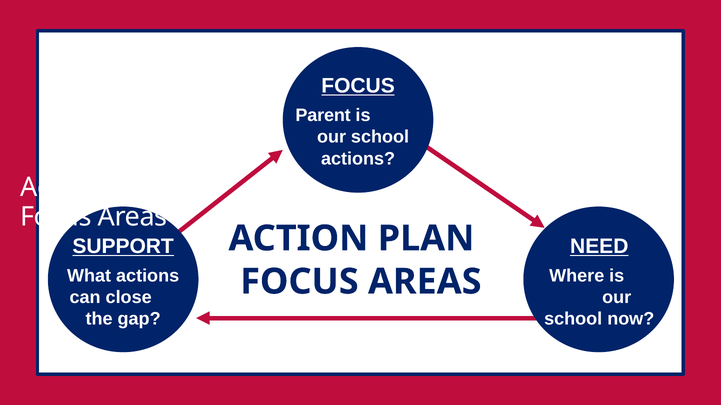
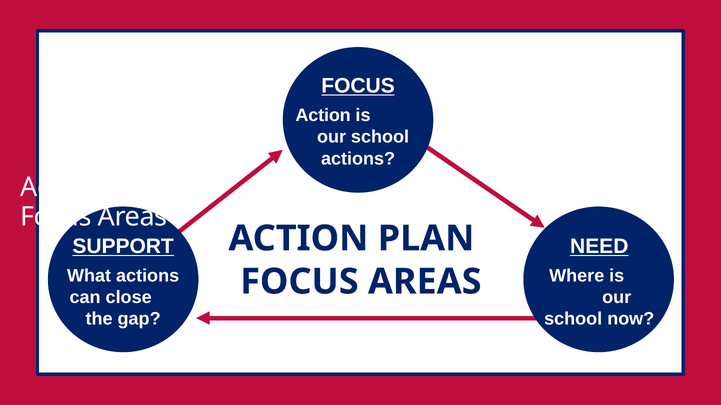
Parent at (323, 116): Parent -> Action
